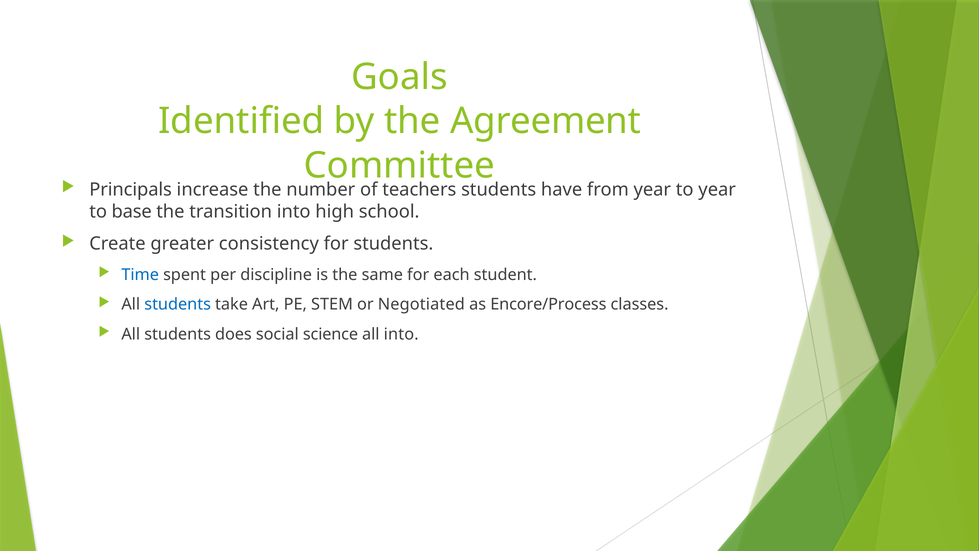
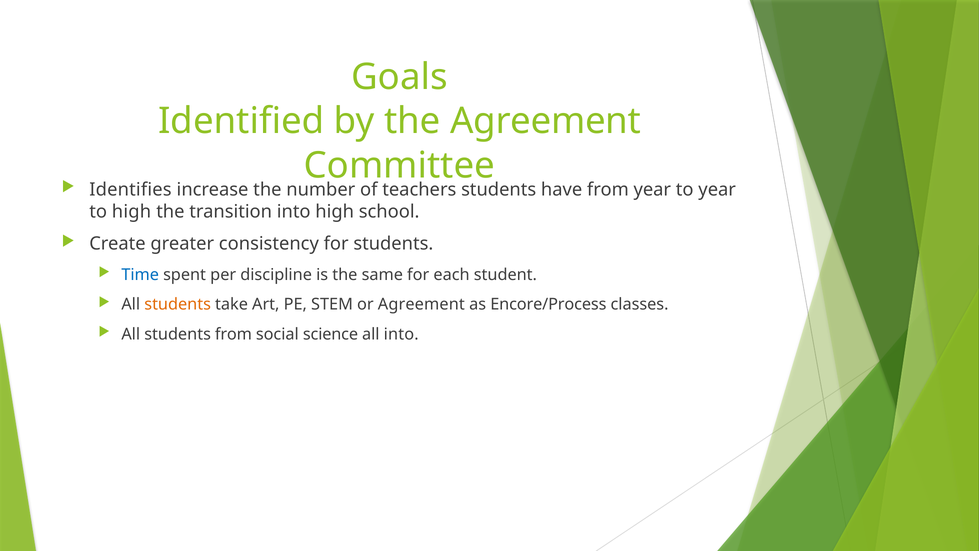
Principals: Principals -> Identifies
to base: base -> high
students at (178, 304) colour: blue -> orange
or Negotiated: Negotiated -> Agreement
students does: does -> from
